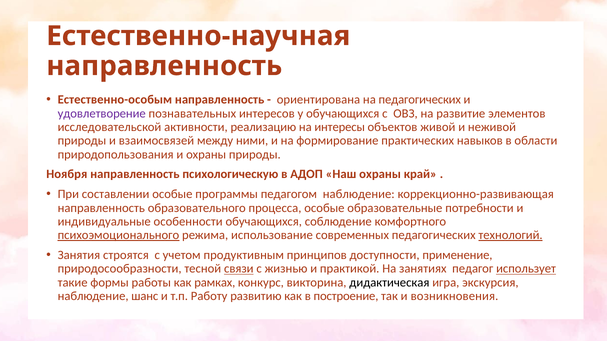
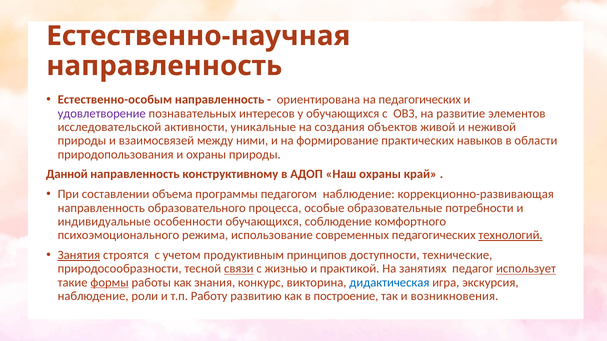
реализацию: реализацию -> уникальные
интересы: интересы -> создания
Ноября: Ноября -> Данной
психологическую: психологическую -> конструктивному
составлении особые: особые -> объема
психоэмоционального underline: present -> none
Занятия underline: none -> present
применение: применение -> технические
формы underline: none -> present
рамках: рамках -> знания
дидактическая colour: black -> blue
шанс: шанс -> роли
